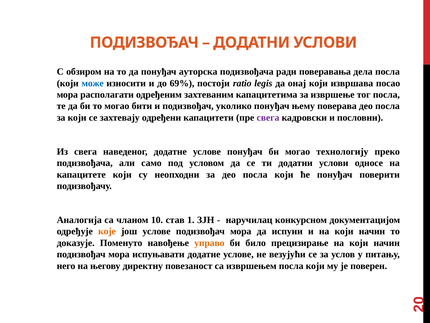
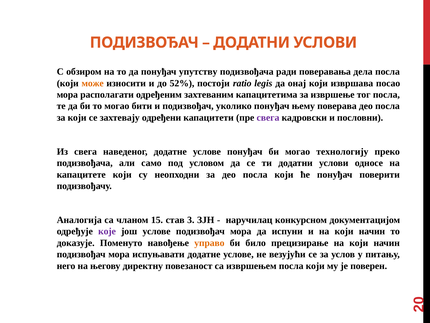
ауторска: ауторска -> упутству
може colour: blue -> orange
69%: 69% -> 52%
10: 10 -> 15
1: 1 -> 3
које colour: orange -> purple
